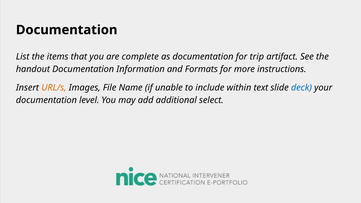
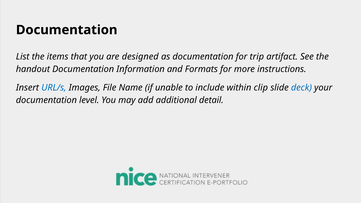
complete: complete -> designed
URL/s colour: orange -> blue
text: text -> clip
select: select -> detail
